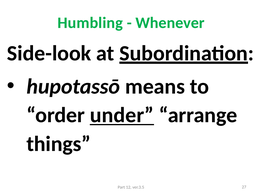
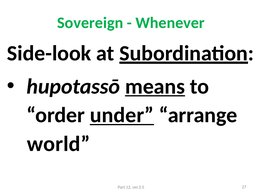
Humbling: Humbling -> Sovereign
means underline: none -> present
things: things -> world
